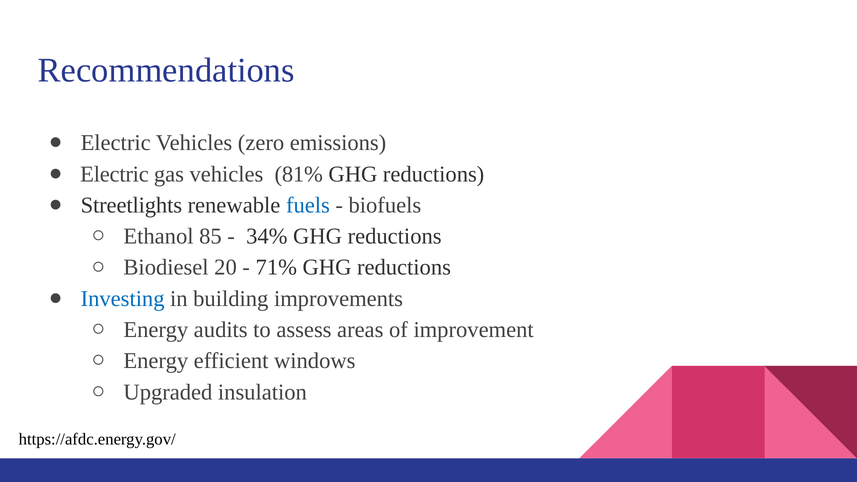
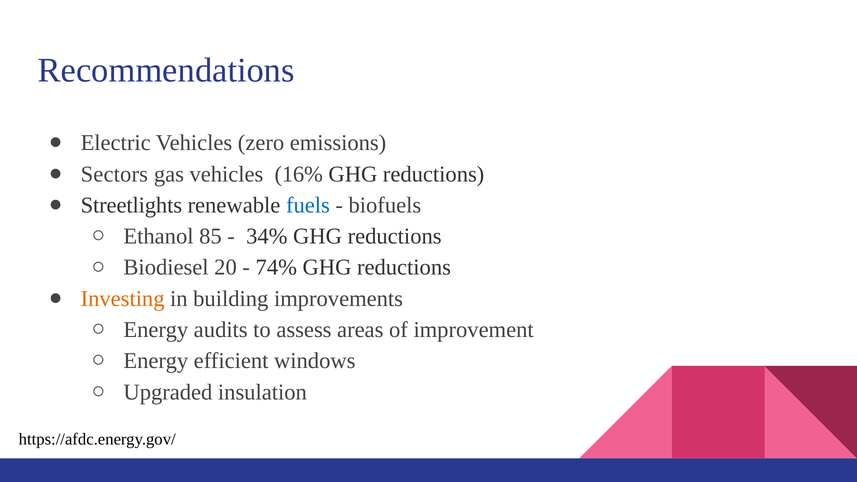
Electric at (115, 174): Electric -> Sectors
81%: 81% -> 16%
71%: 71% -> 74%
Investing colour: blue -> orange
